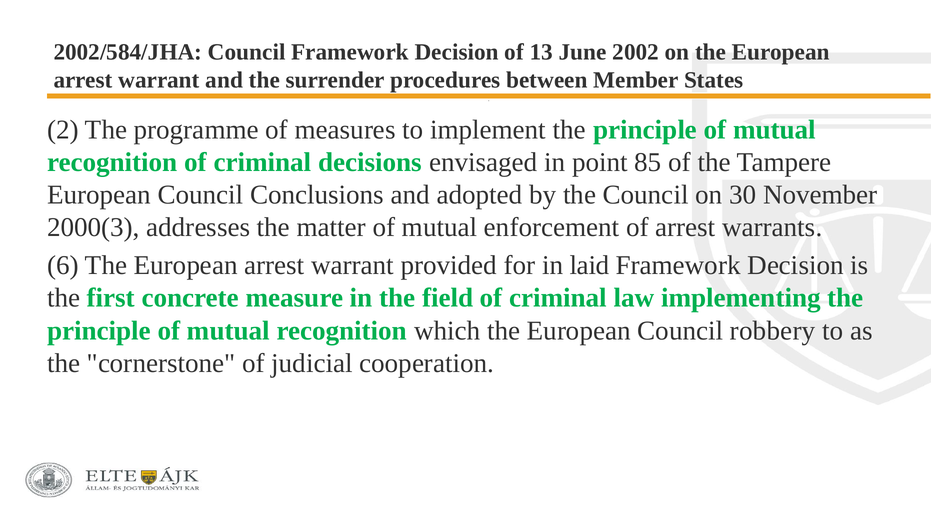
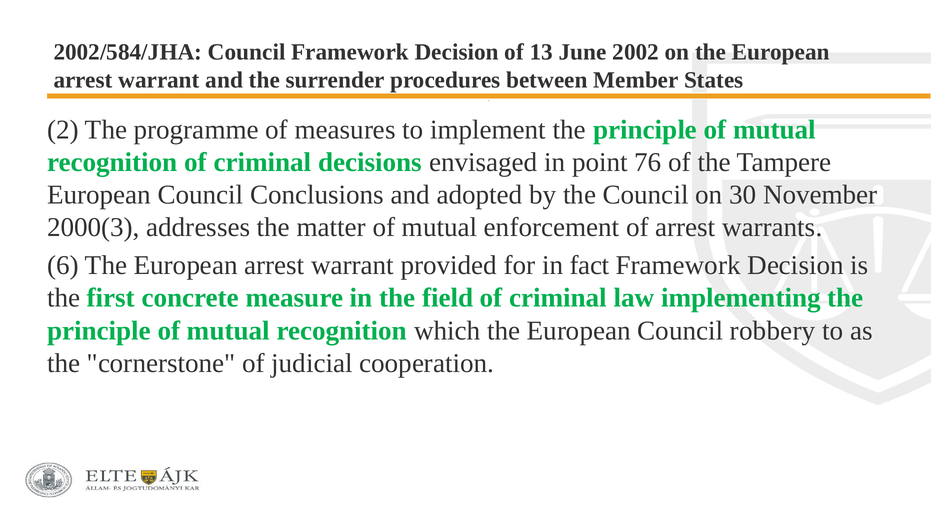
85: 85 -> 76
laid: laid -> fact
